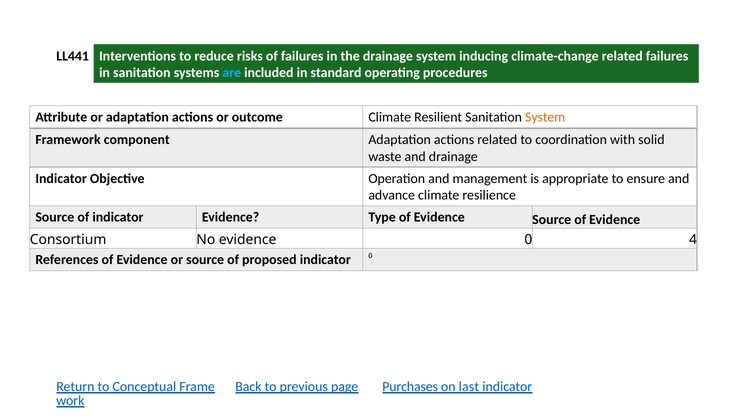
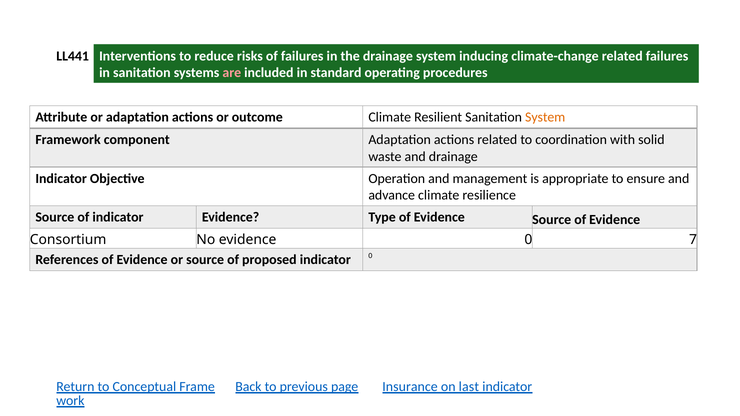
are colour: light blue -> pink
4: 4 -> 7
Purchases: Purchases -> Insurance
